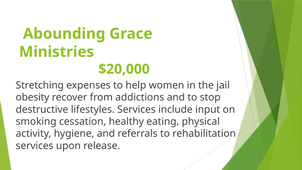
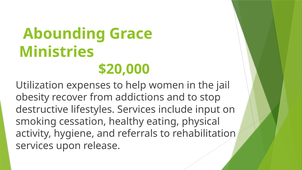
Stretching: Stretching -> Utilization
